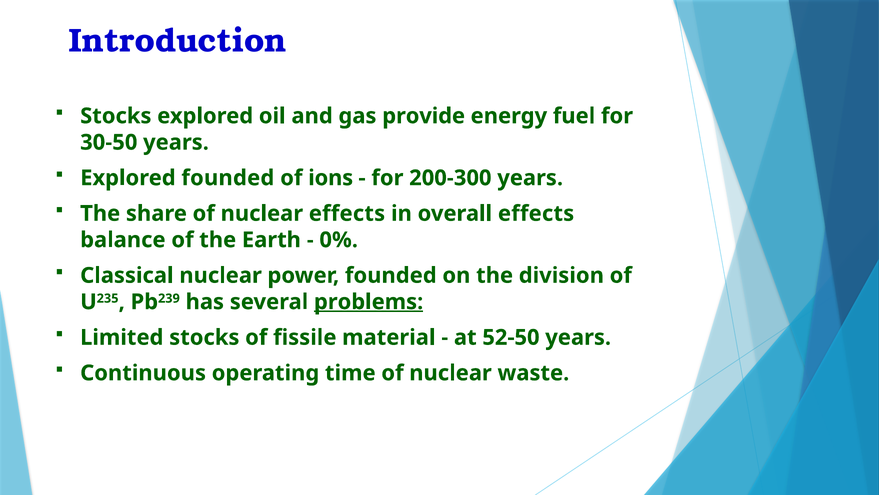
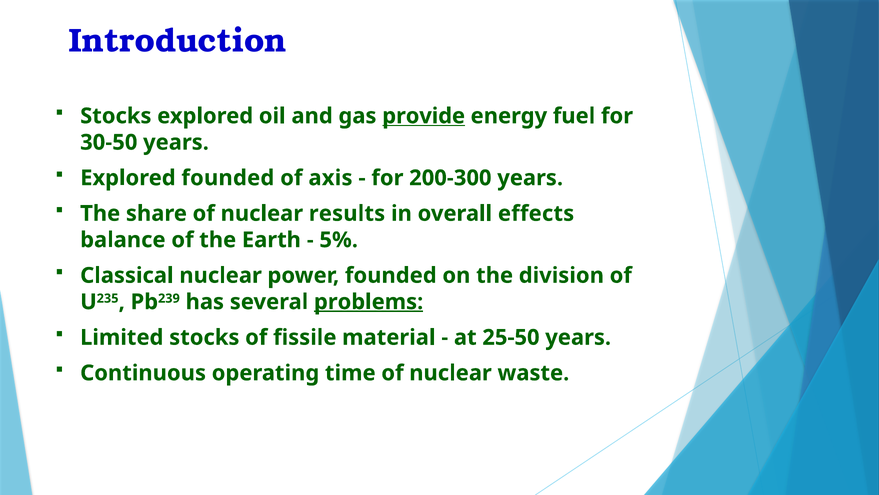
provide underline: none -> present
ions: ions -> axis
nuclear effects: effects -> results
0%: 0% -> 5%
52-50: 52-50 -> 25-50
